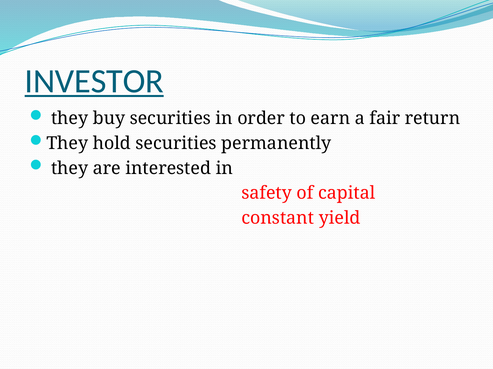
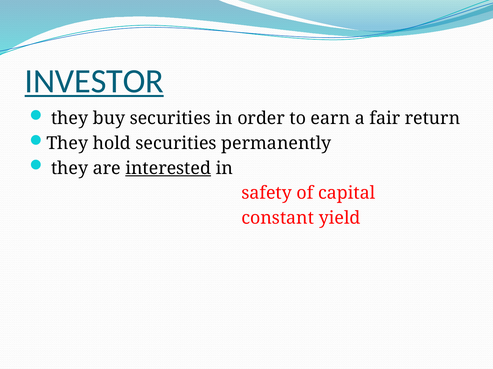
interested underline: none -> present
